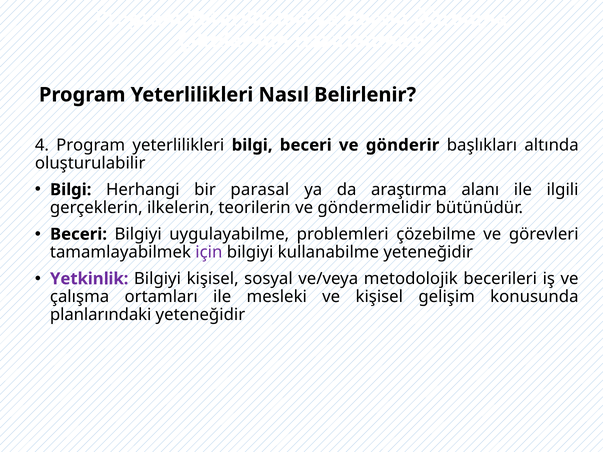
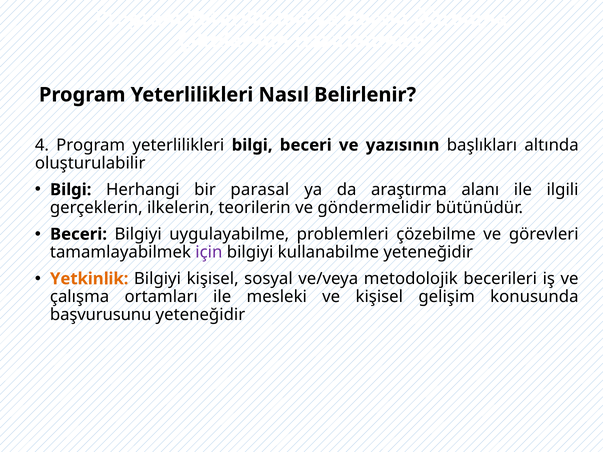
gönderir: gönderir -> yazısının
Yetkinlik colour: purple -> orange
planlarındaki: planlarındaki -> başvurusunu
